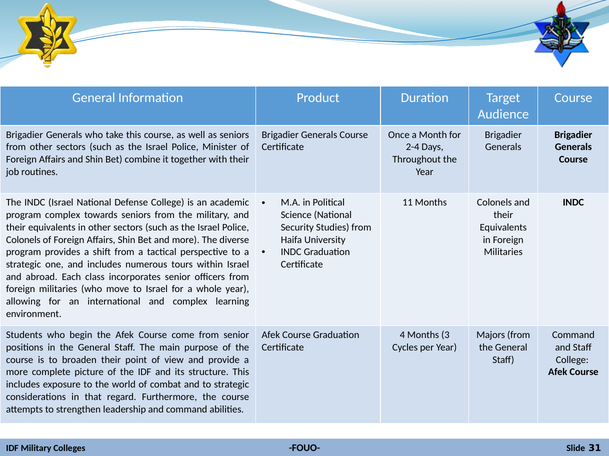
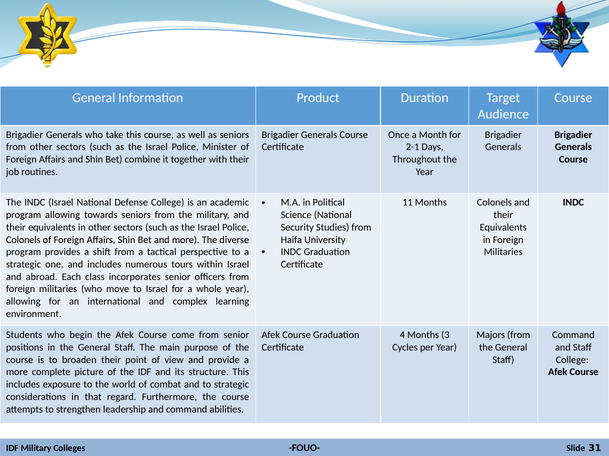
2-4: 2-4 -> 2-1
program complex: complex -> allowing
